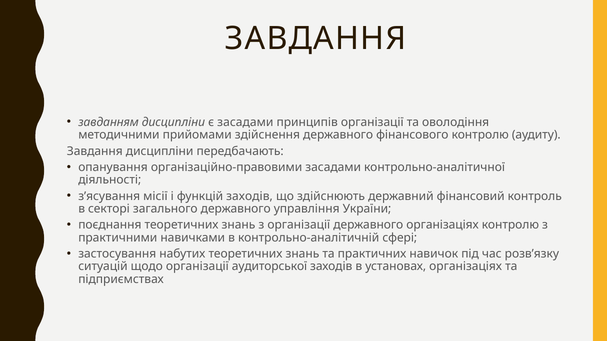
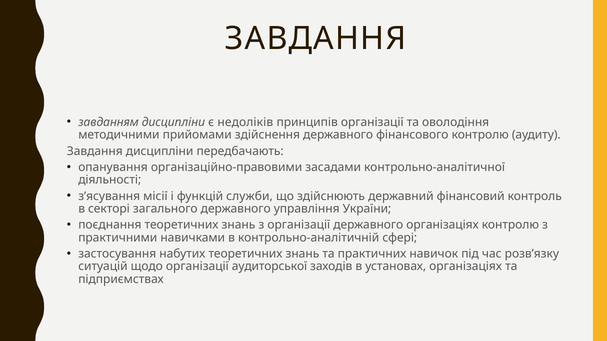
є засадами: засадами -> недоліків
функцій заходів: заходів -> служби
